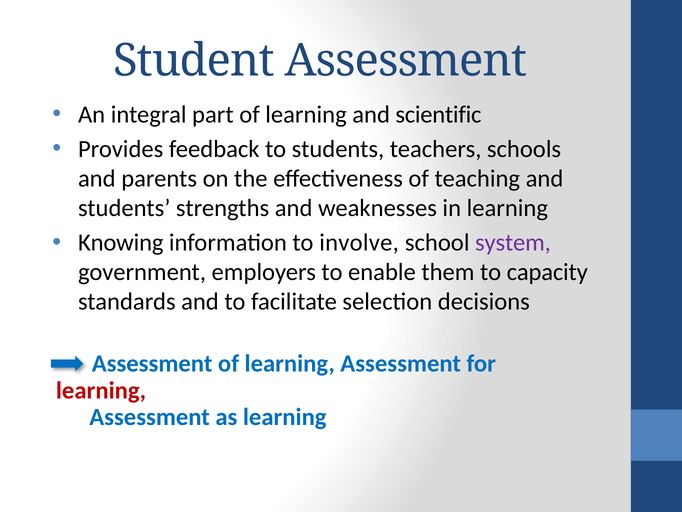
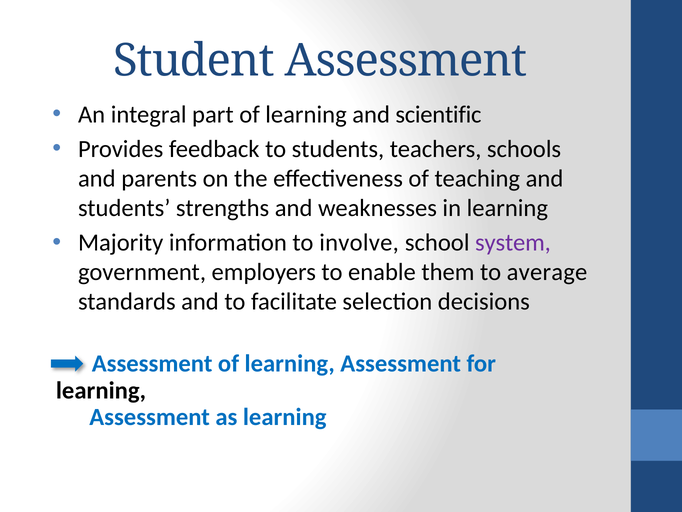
Knowing: Knowing -> Majority
capacity: capacity -> average
learning at (101, 390) colour: red -> black
